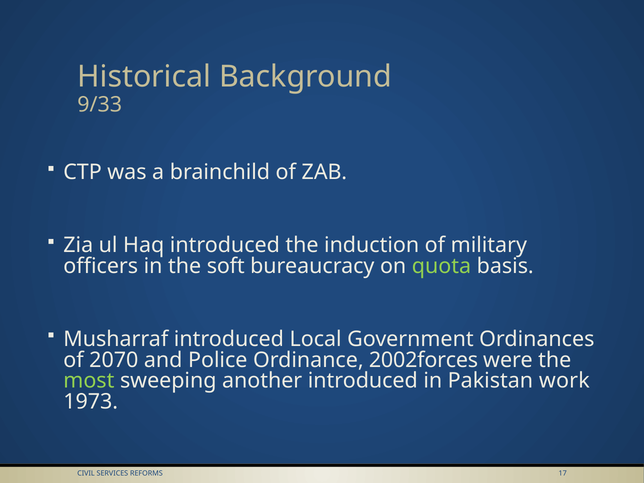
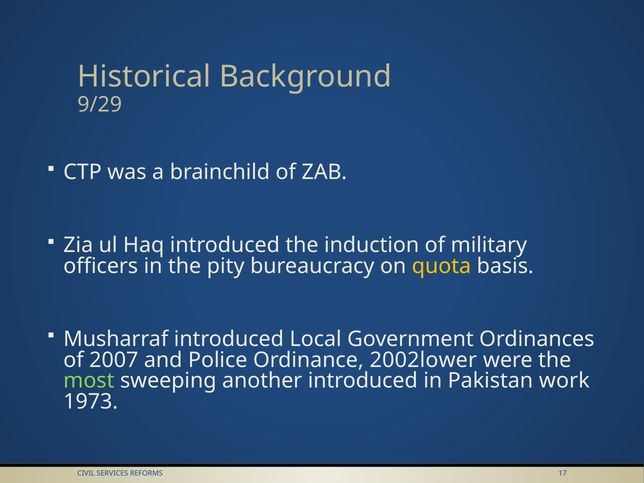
9/33: 9/33 -> 9/29
soft: soft -> pity
quota colour: light green -> yellow
2070: 2070 -> 2007
2002forces: 2002forces -> 2002lower
